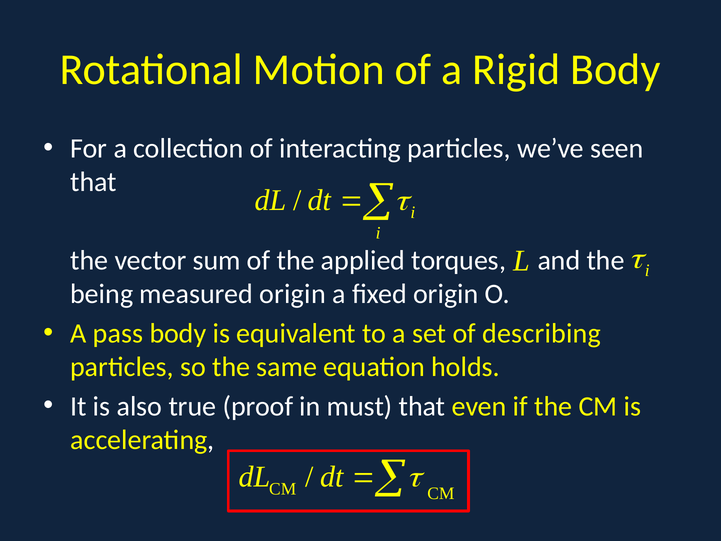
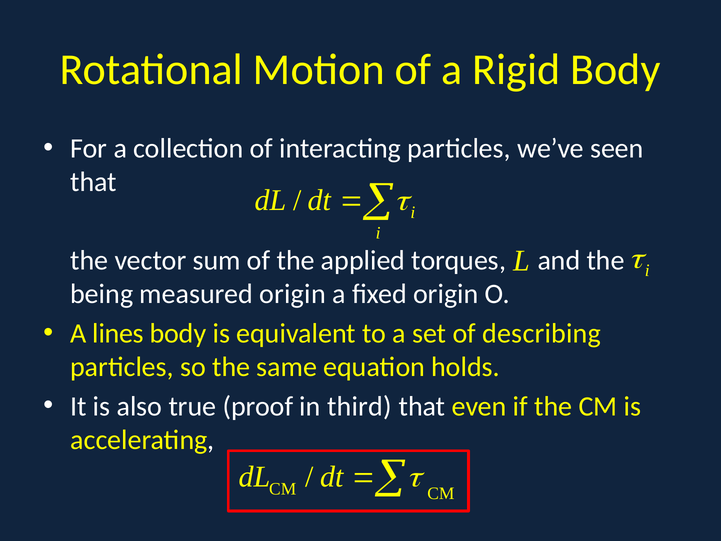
pass: pass -> lines
must: must -> third
